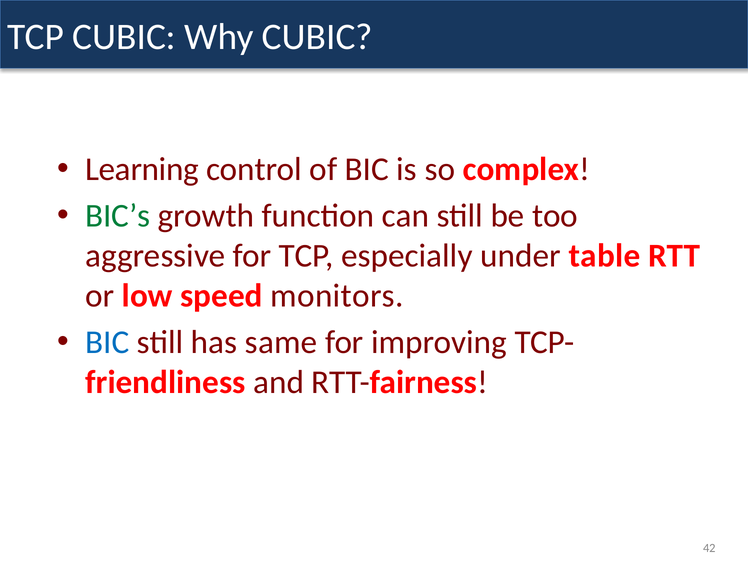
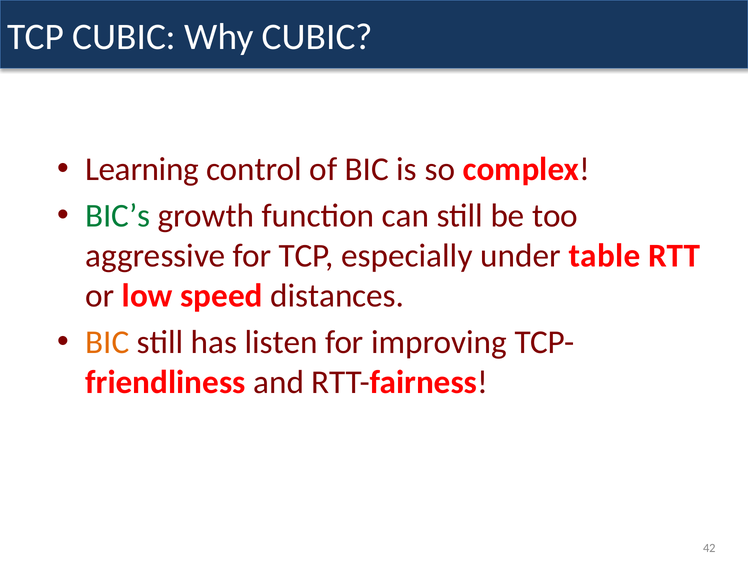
monitors: monitors -> distances
BIC at (107, 342) colour: blue -> orange
same: same -> listen
